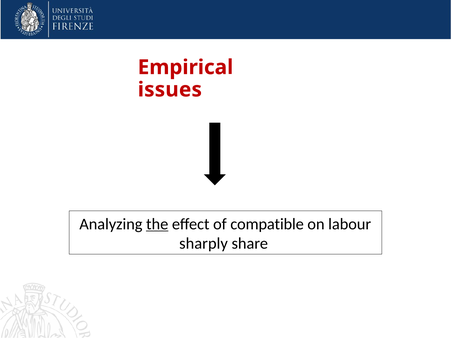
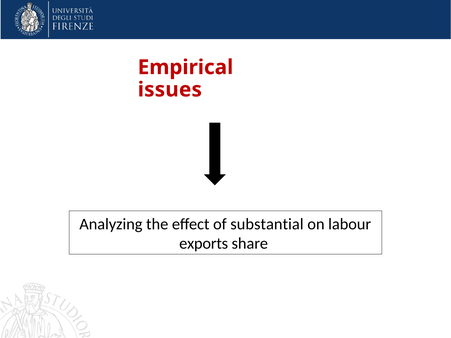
the underline: present -> none
compatible: compatible -> substantial
sharply: sharply -> exports
